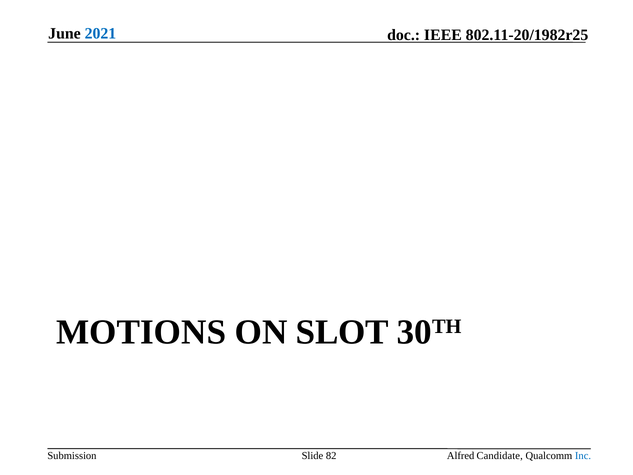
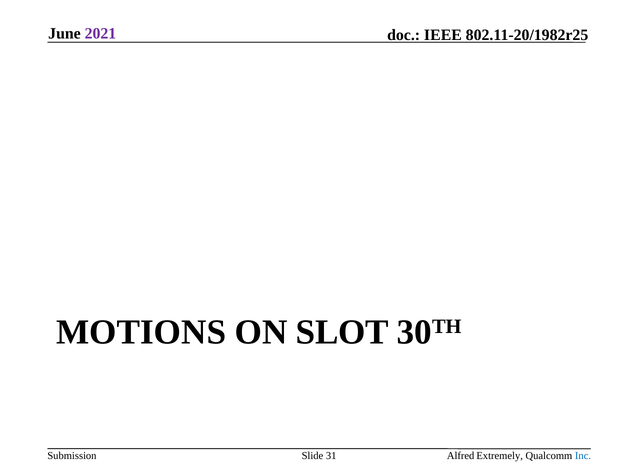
2021 colour: blue -> purple
82: 82 -> 31
Candidate: Candidate -> Extremely
